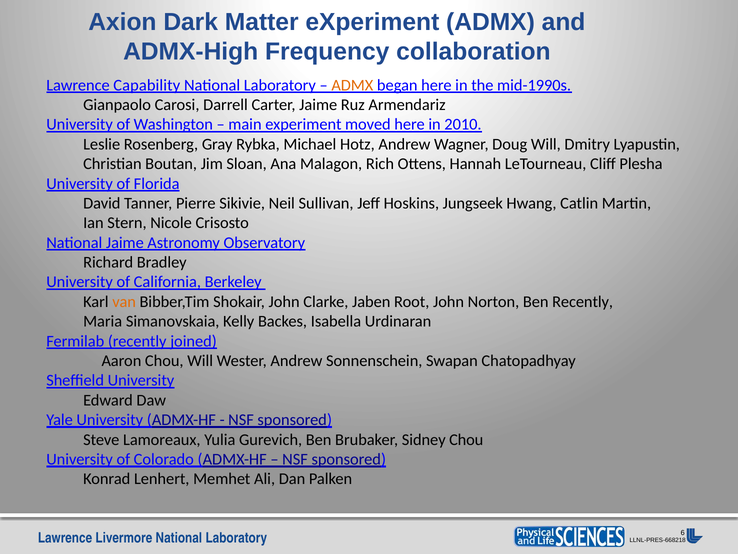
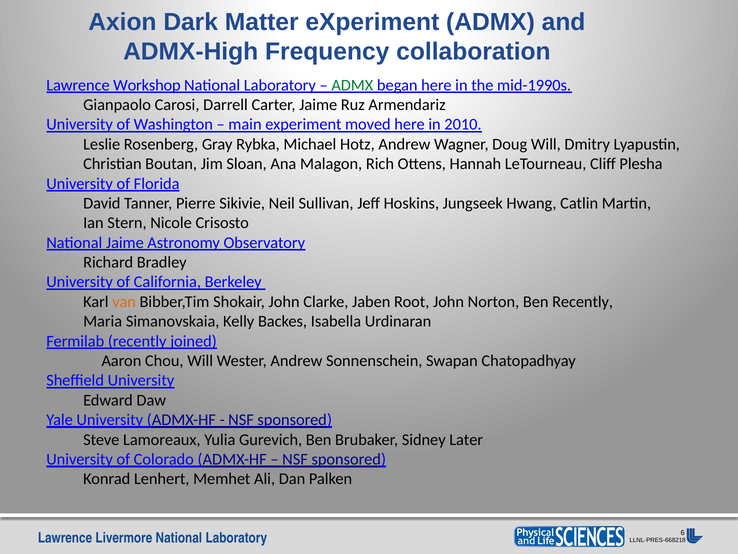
Capability: Capability -> Workshop
ADMX at (352, 85) colour: orange -> green
Sidney Chou: Chou -> Later
